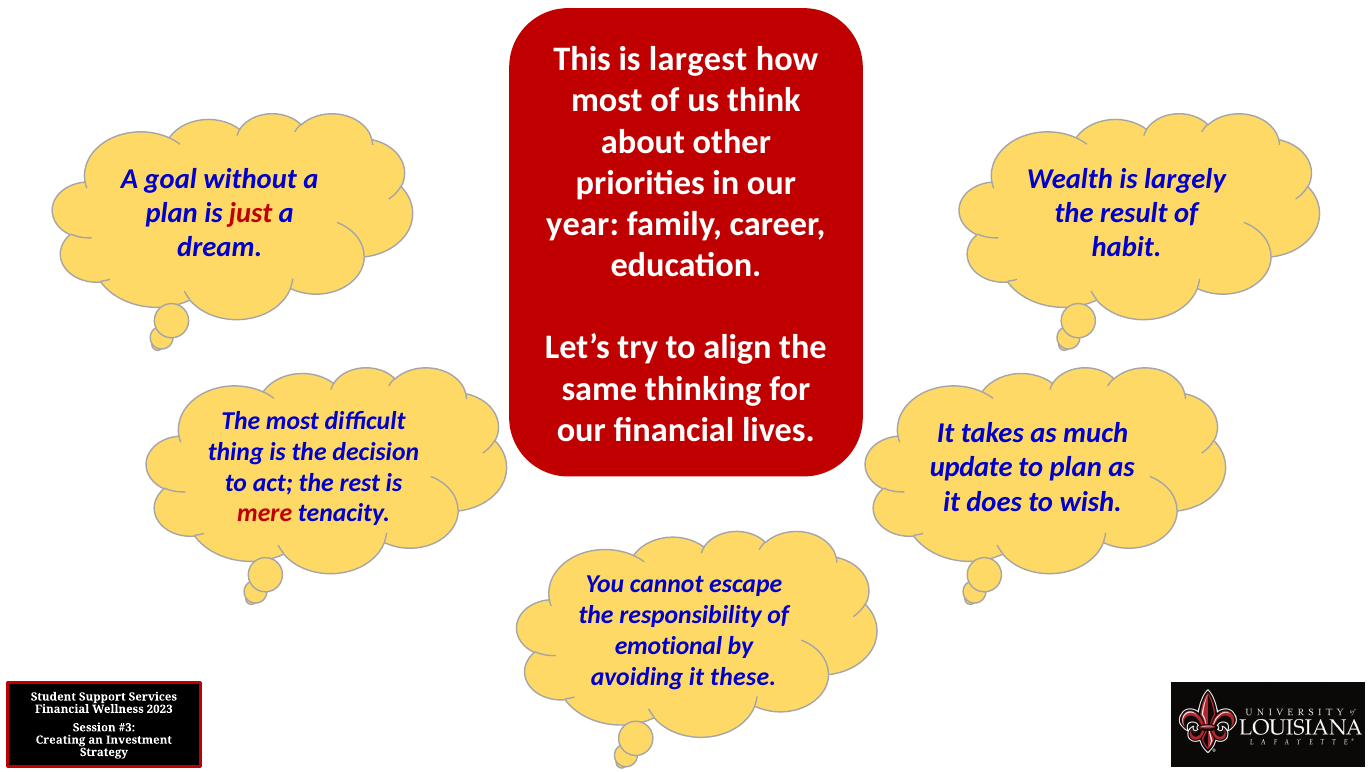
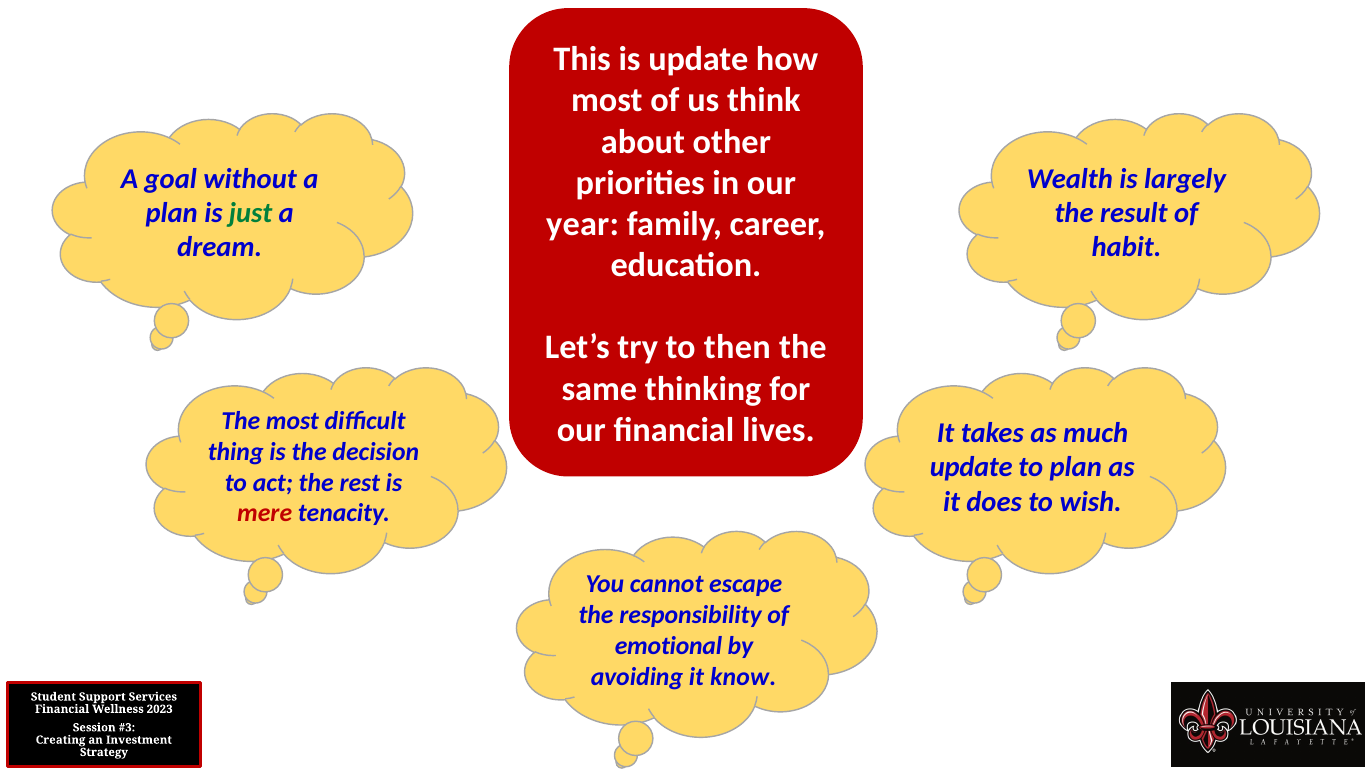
is largest: largest -> update
just colour: red -> green
align: align -> then
these: these -> know
